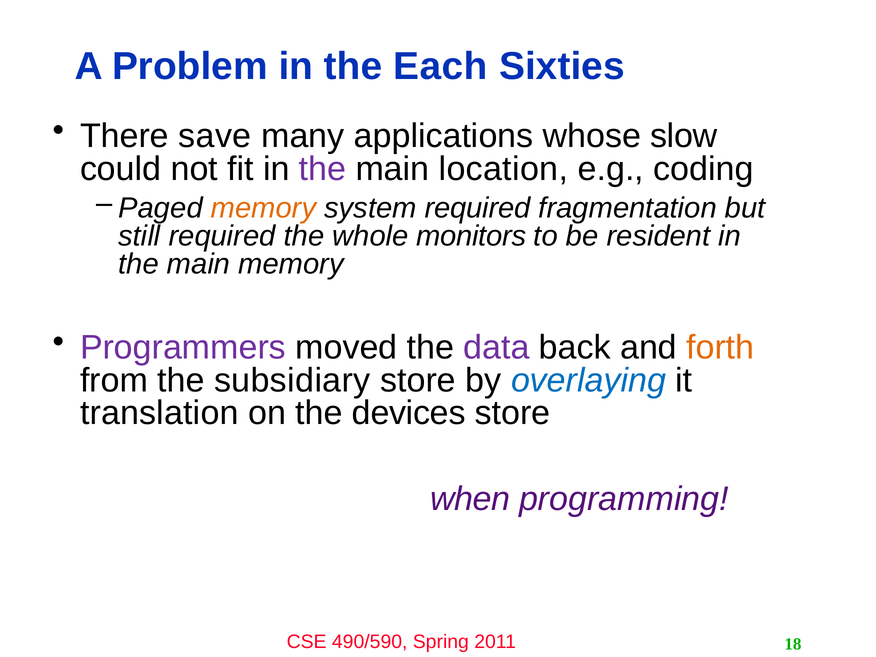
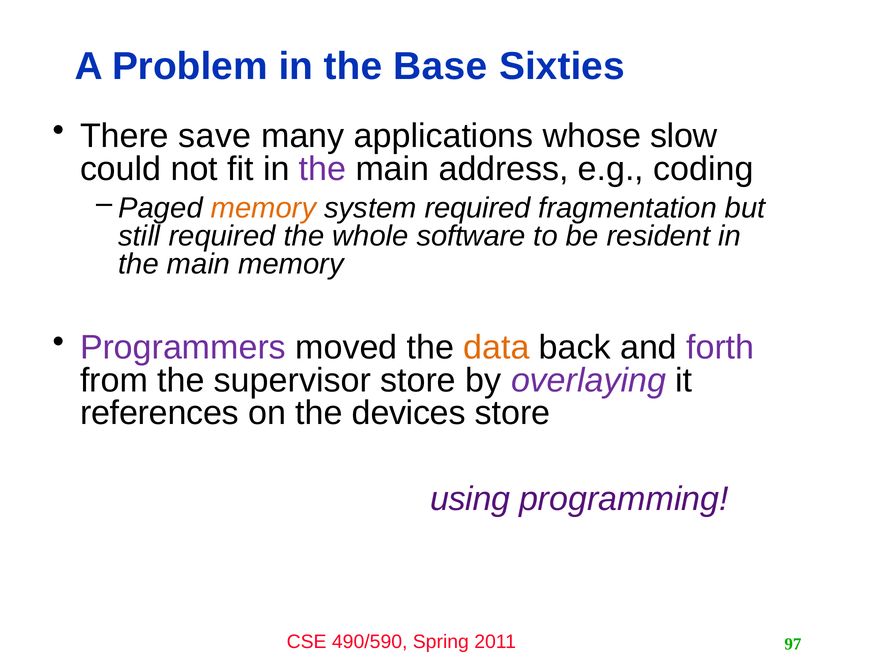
Each: Each -> Base
location: location -> address
monitors: monitors -> software
data colour: purple -> orange
forth colour: orange -> purple
subsidiary: subsidiary -> supervisor
overlaying colour: blue -> purple
translation: translation -> references
when: when -> using
18: 18 -> 97
